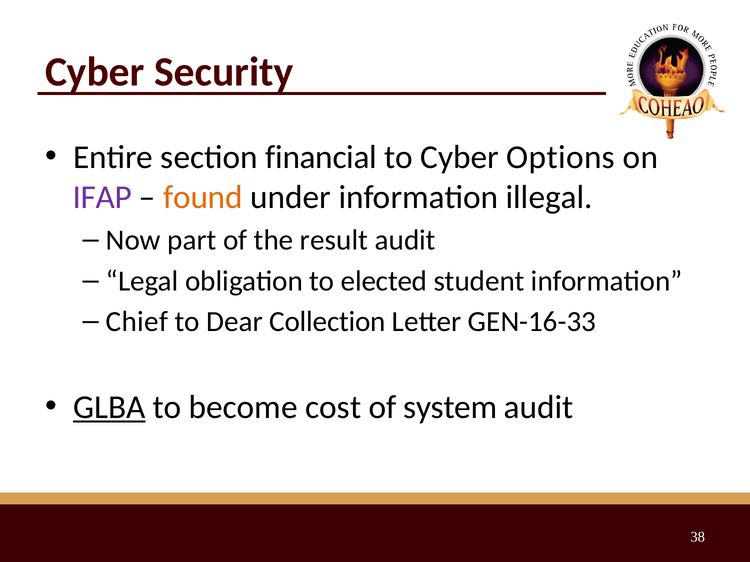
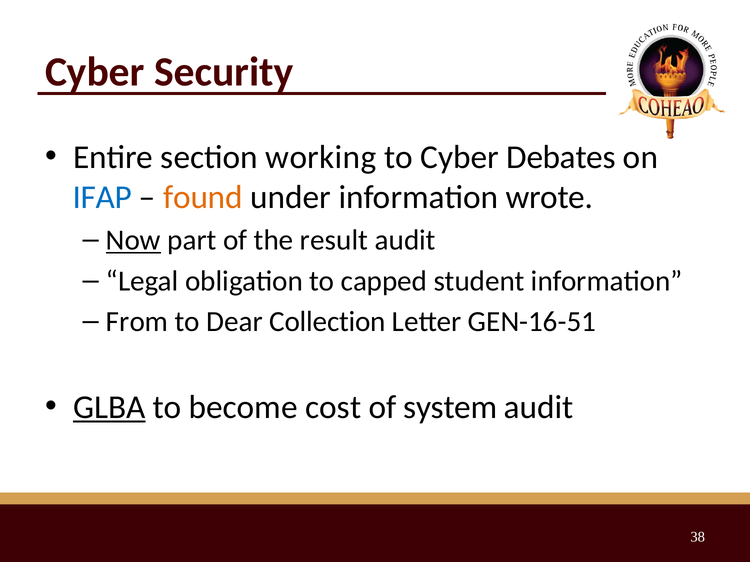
financial: financial -> working
Options: Options -> Debates
IFAP colour: purple -> blue
illegal: illegal -> wrote
Now underline: none -> present
elected: elected -> capped
Chief: Chief -> From
GEN-16-33: GEN-16-33 -> GEN-16-51
